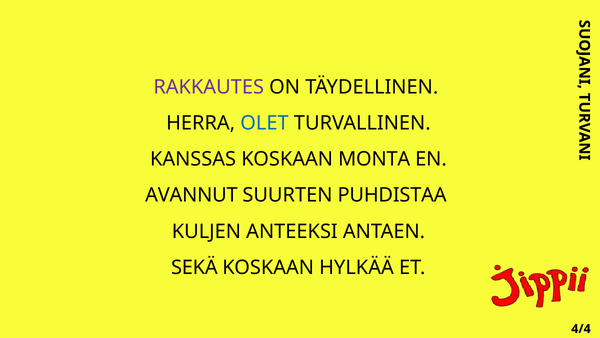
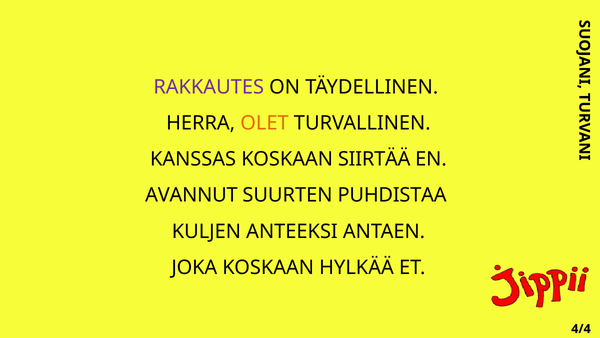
OLET colour: blue -> orange
MONTA: MONTA -> SIIRTÄÄ
SEKÄ: SEKÄ -> JOKA
